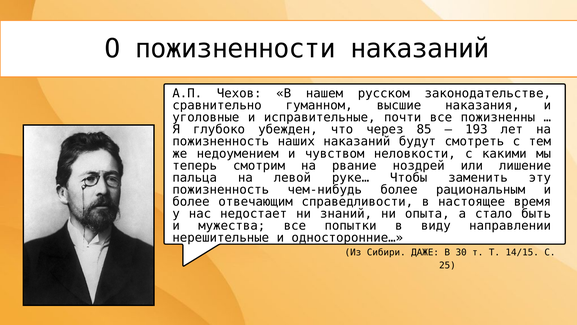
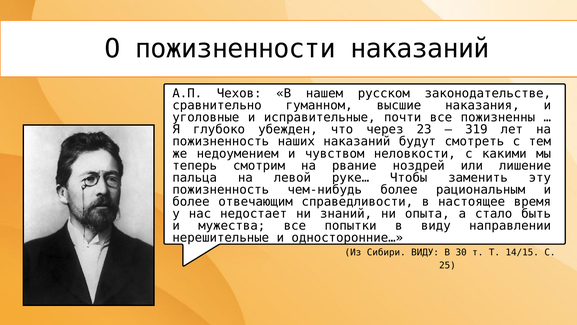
85: 85 -> 23
193: 193 -> 319
Сибири ДАЖЕ: ДАЖЕ -> ВИДУ
